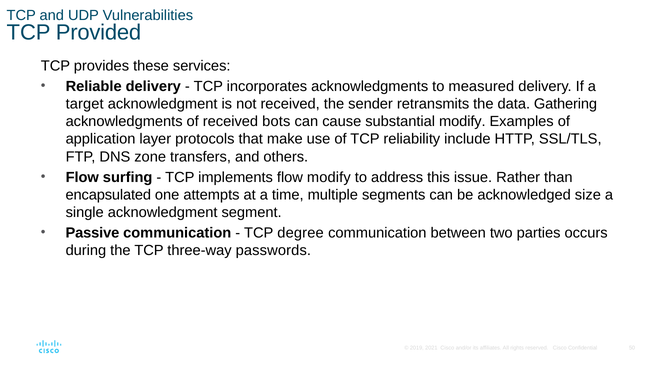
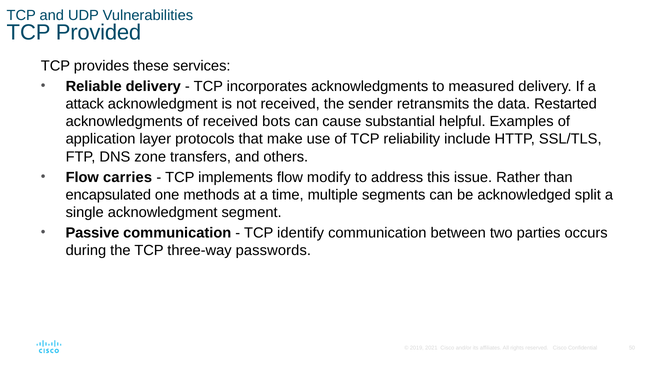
target: target -> attack
Gathering: Gathering -> Restarted
substantial modify: modify -> helpful
surfing: surfing -> carries
attempts: attempts -> methods
size: size -> split
degree: degree -> identify
